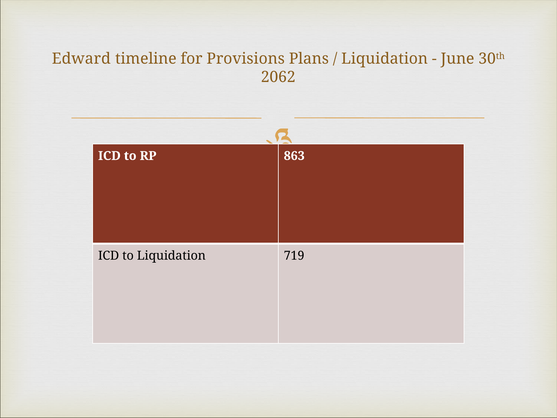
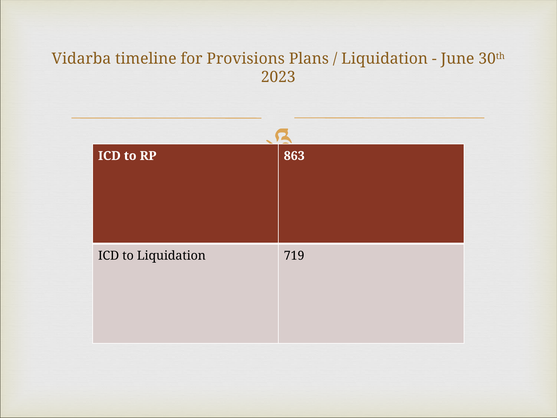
Edward: Edward -> Vidarba
2062: 2062 -> 2023
